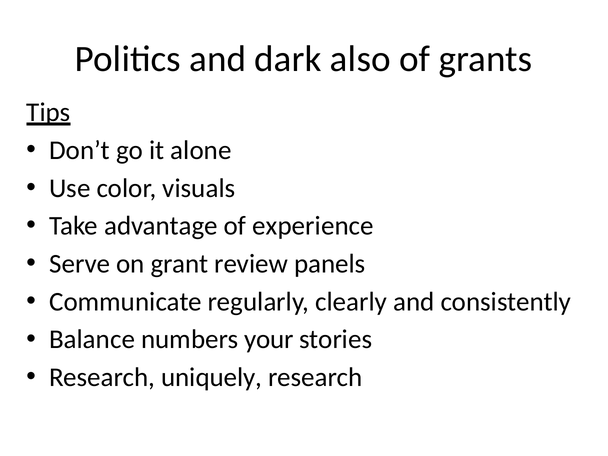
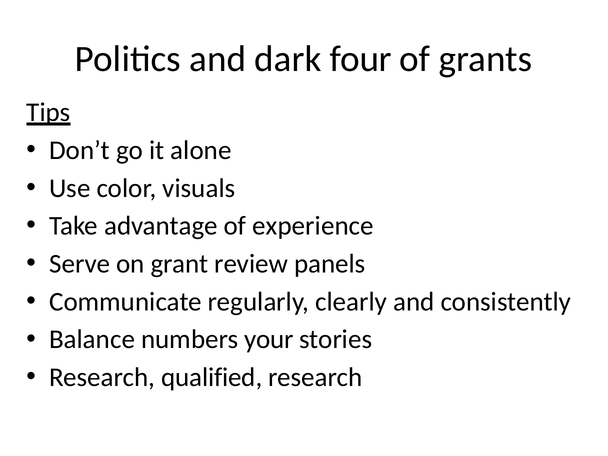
also: also -> four
uniquely: uniquely -> qualified
